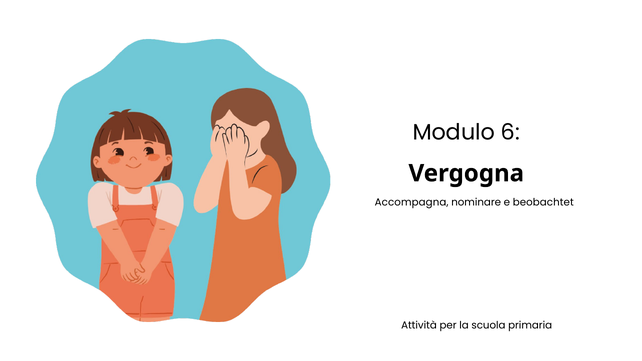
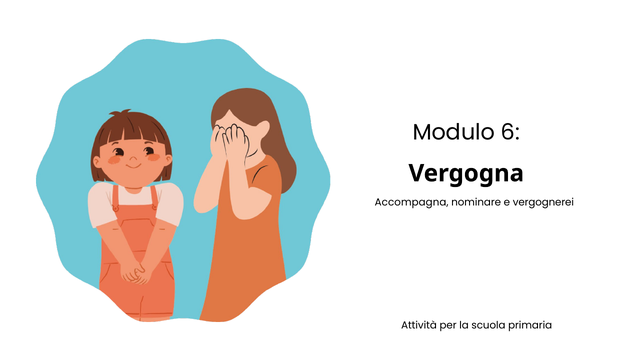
beobachtet: beobachtet -> vergognerei
